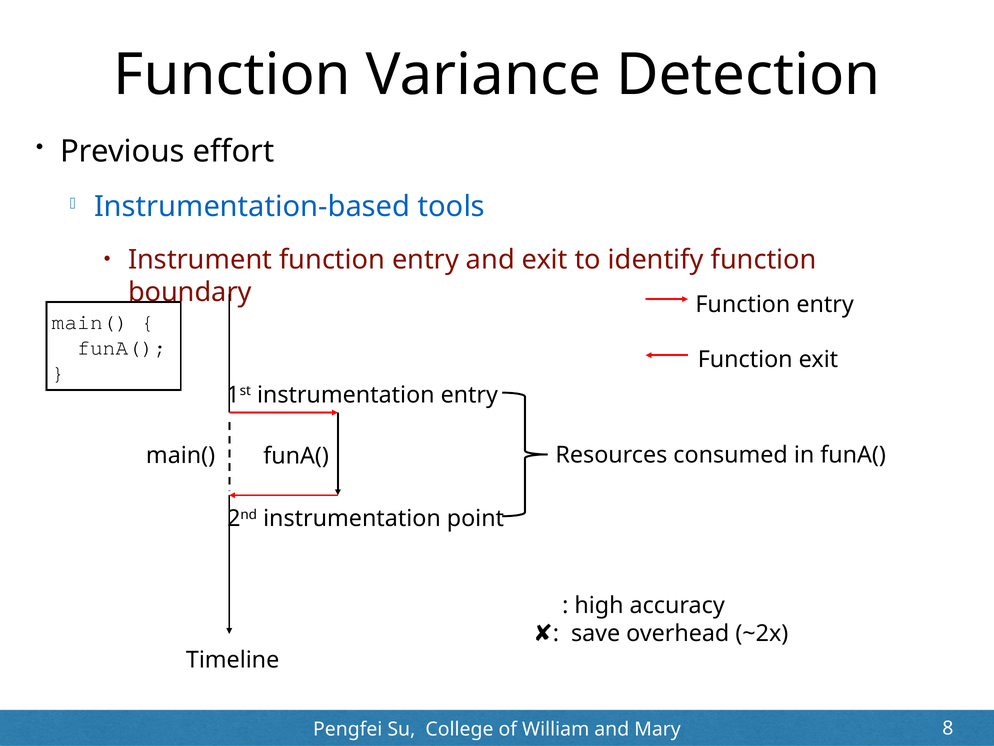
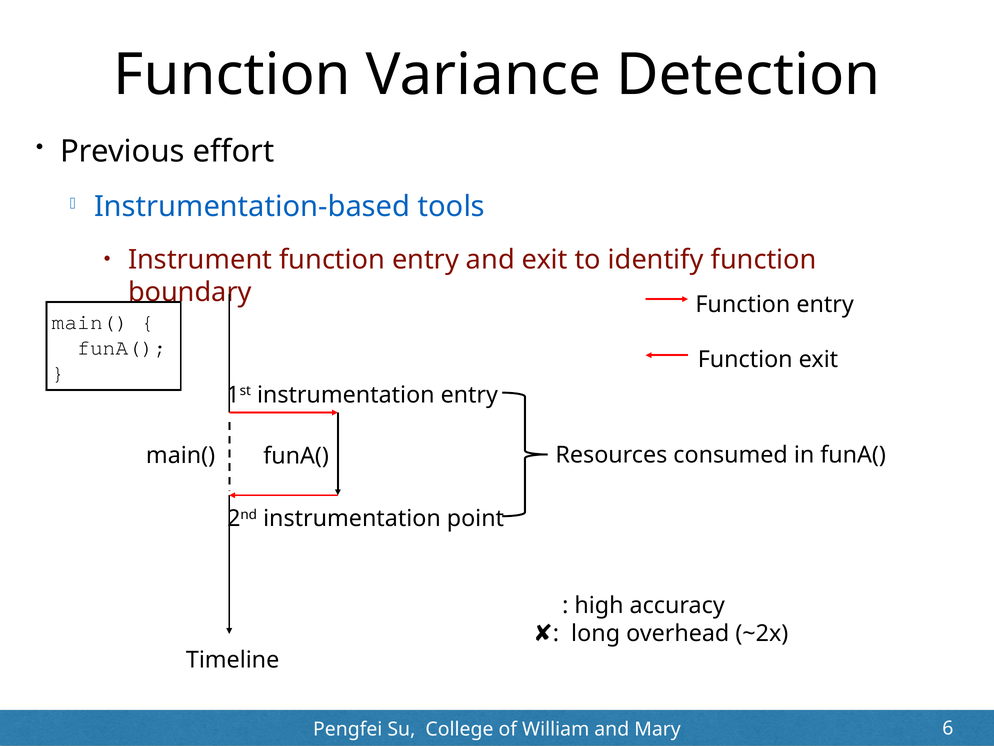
save: save -> long
8: 8 -> 6
